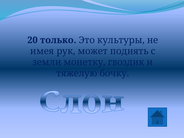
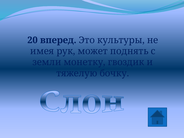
только: только -> вперед
